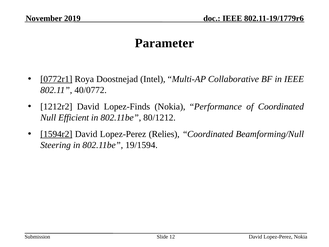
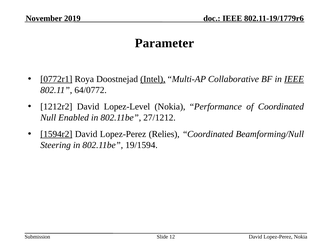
Intel underline: none -> present
IEEE at (294, 79) underline: none -> present
40/0772: 40/0772 -> 64/0772
Lopez-Finds: Lopez-Finds -> Lopez-Level
Efficient: Efficient -> Enabled
80/1212: 80/1212 -> 27/1212
